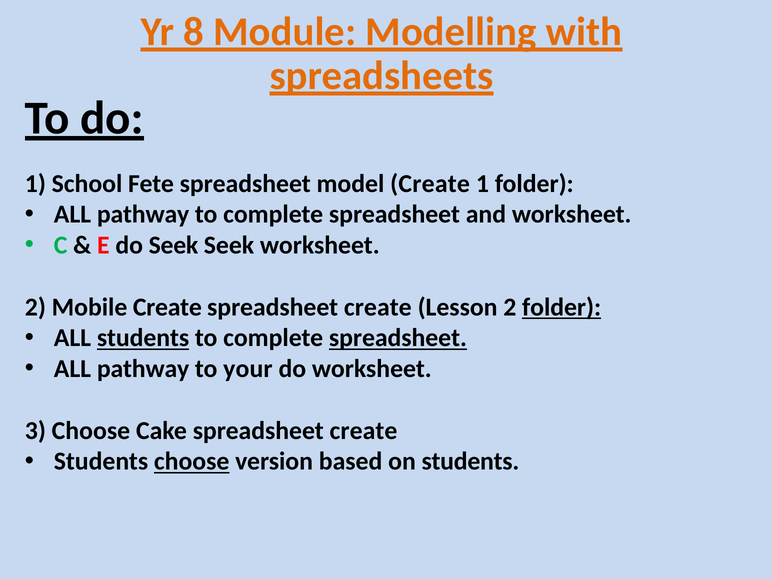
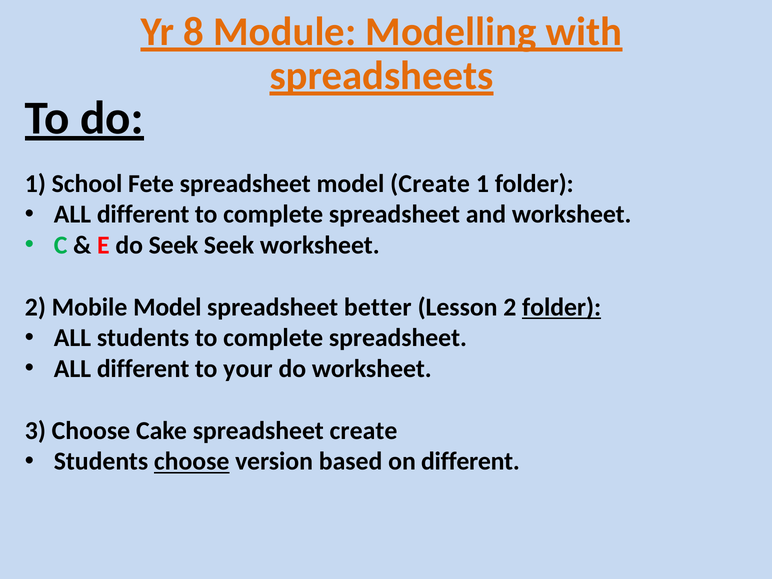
pathway at (143, 214): pathway -> different
Mobile Create: Create -> Model
create at (378, 307): create -> better
students at (143, 338) underline: present -> none
spreadsheet at (398, 338) underline: present -> none
pathway at (143, 369): pathway -> different
on students: students -> different
